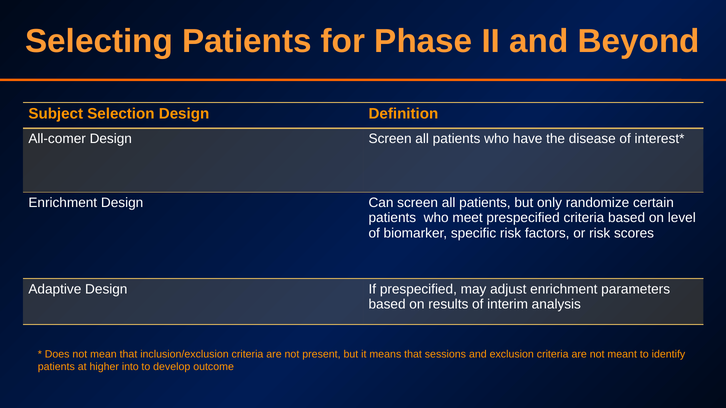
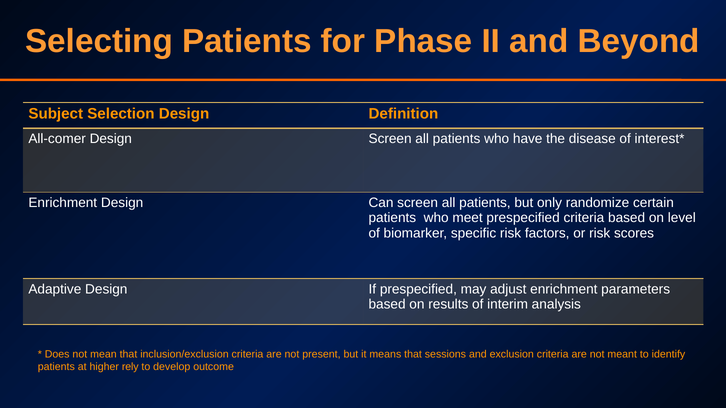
into: into -> rely
